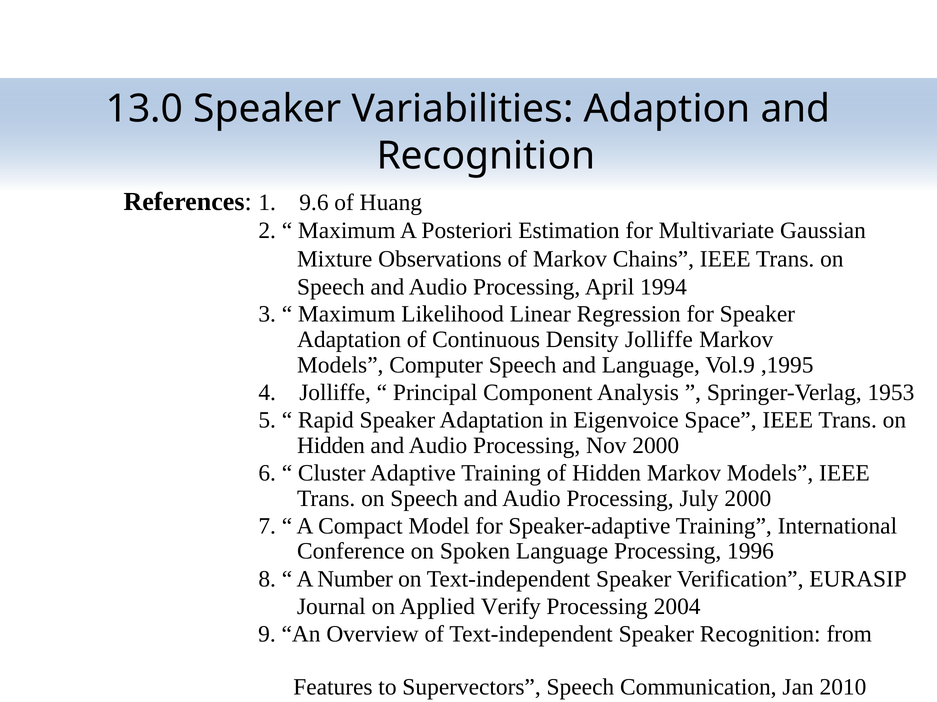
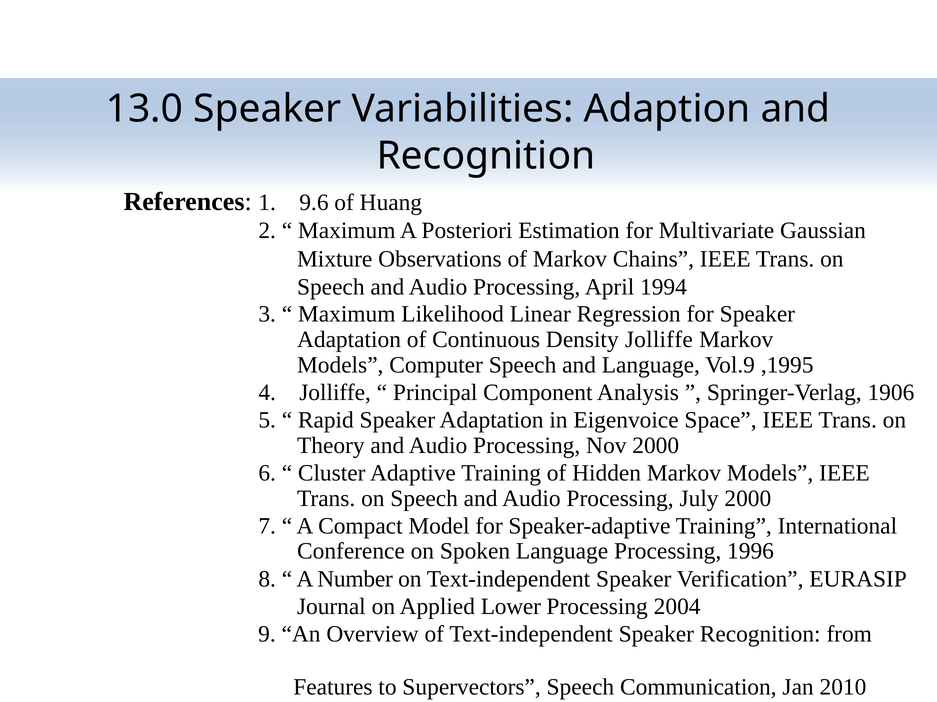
1953: 1953 -> 1906
Hidden at (331, 446): Hidden -> Theory
Verify: Verify -> Lower
